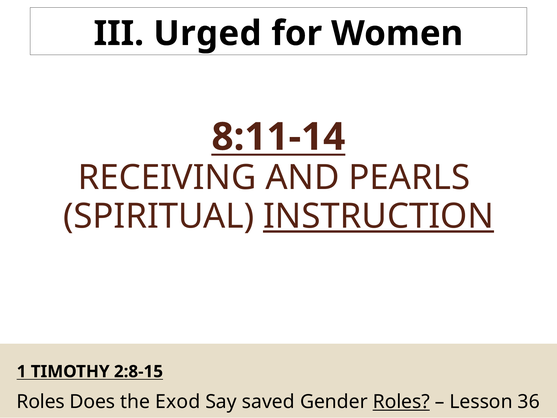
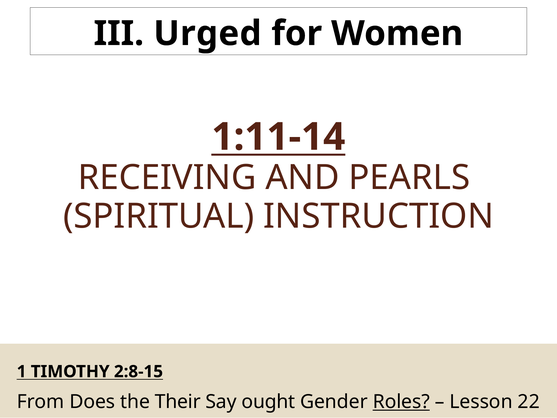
8:11-14: 8:11-14 -> 1:11-14
INSTRUCTION underline: present -> none
Roles at (41, 402): Roles -> From
Exod: Exod -> Their
saved: saved -> ought
36: 36 -> 22
